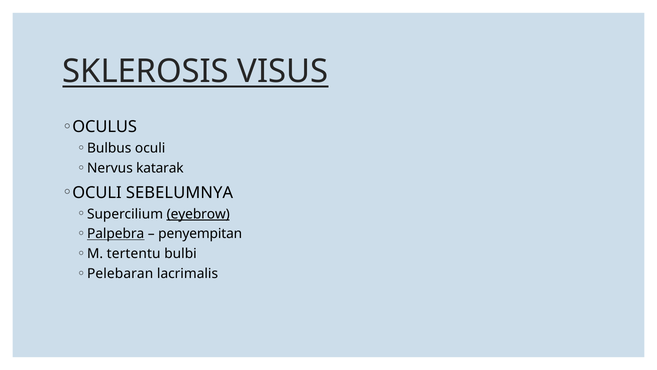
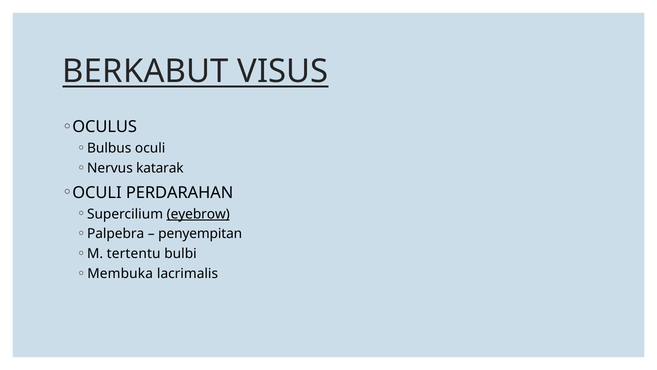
SKLEROSIS: SKLEROSIS -> BERKABUT
SEBELUMNYA: SEBELUMNYA -> PERDARAHAN
Palpebra underline: present -> none
Pelebaran: Pelebaran -> Membuka
